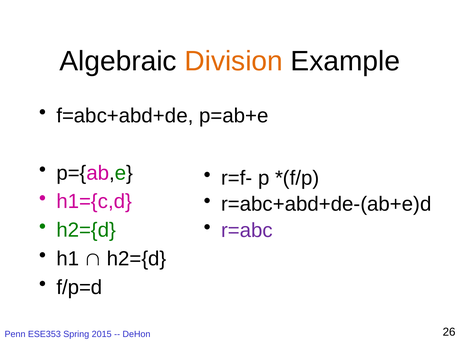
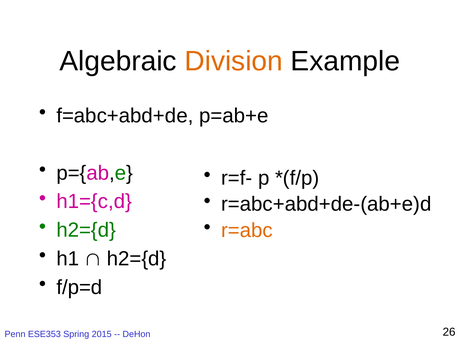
r=abc colour: purple -> orange
